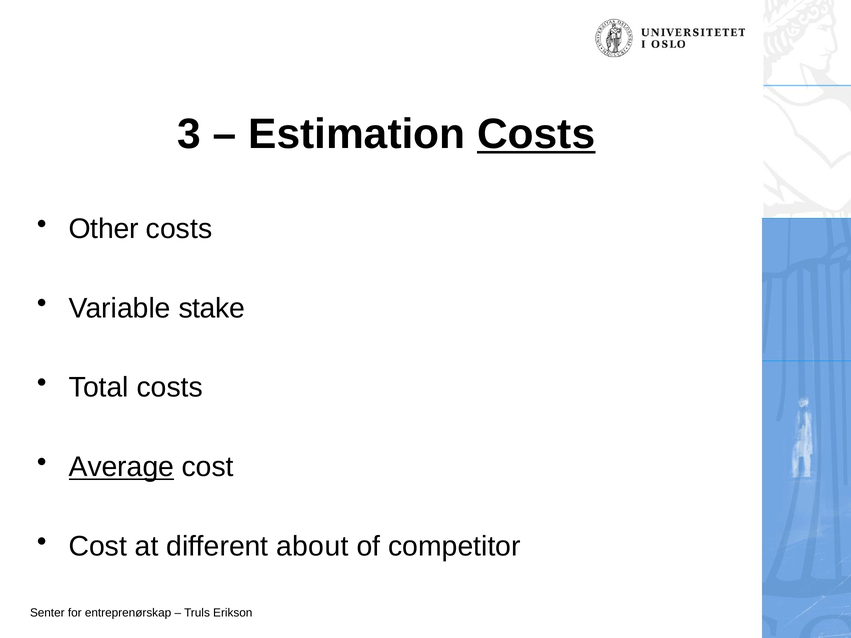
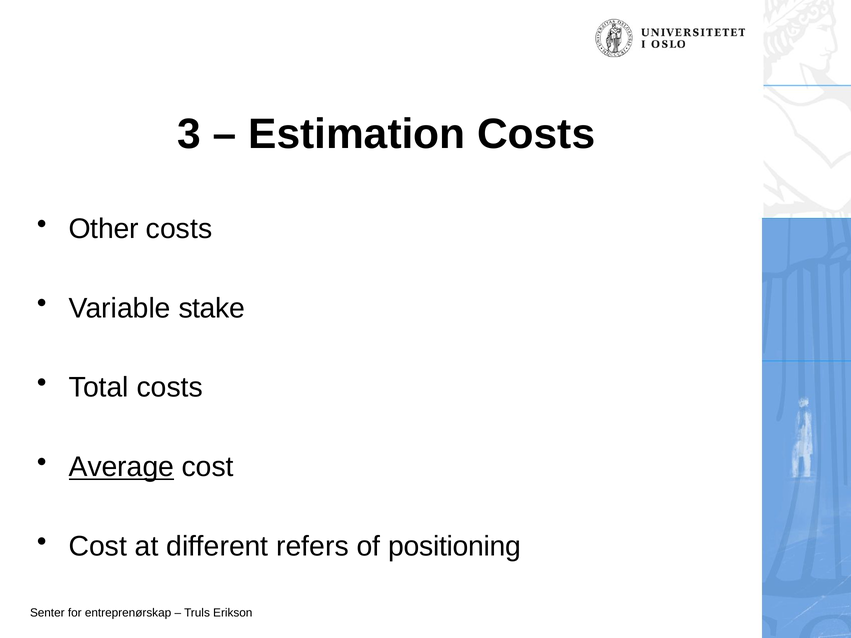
Costs at (536, 134) underline: present -> none
about: about -> refers
competitor: competitor -> positioning
